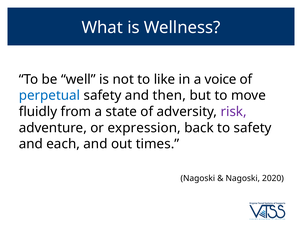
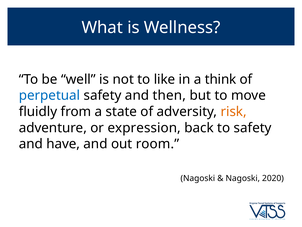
voice: voice -> think
risk colour: purple -> orange
each: each -> have
times: times -> room
